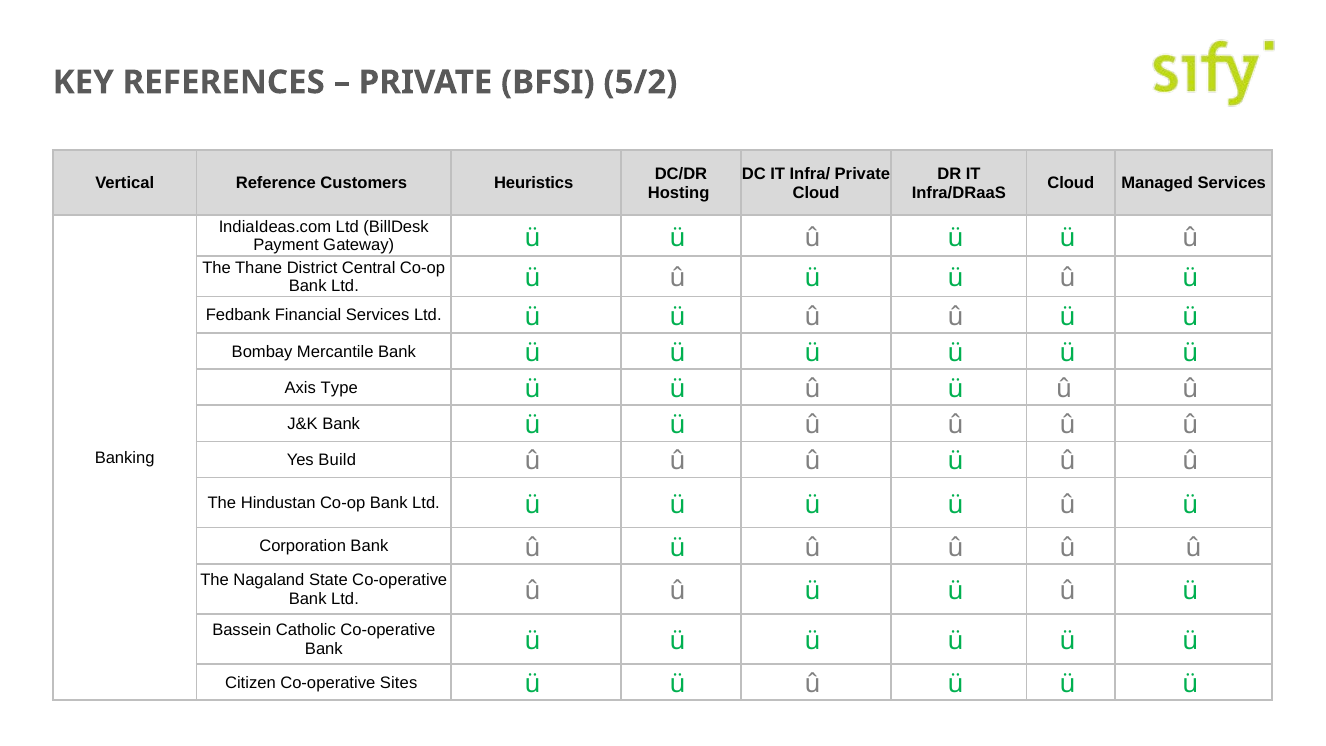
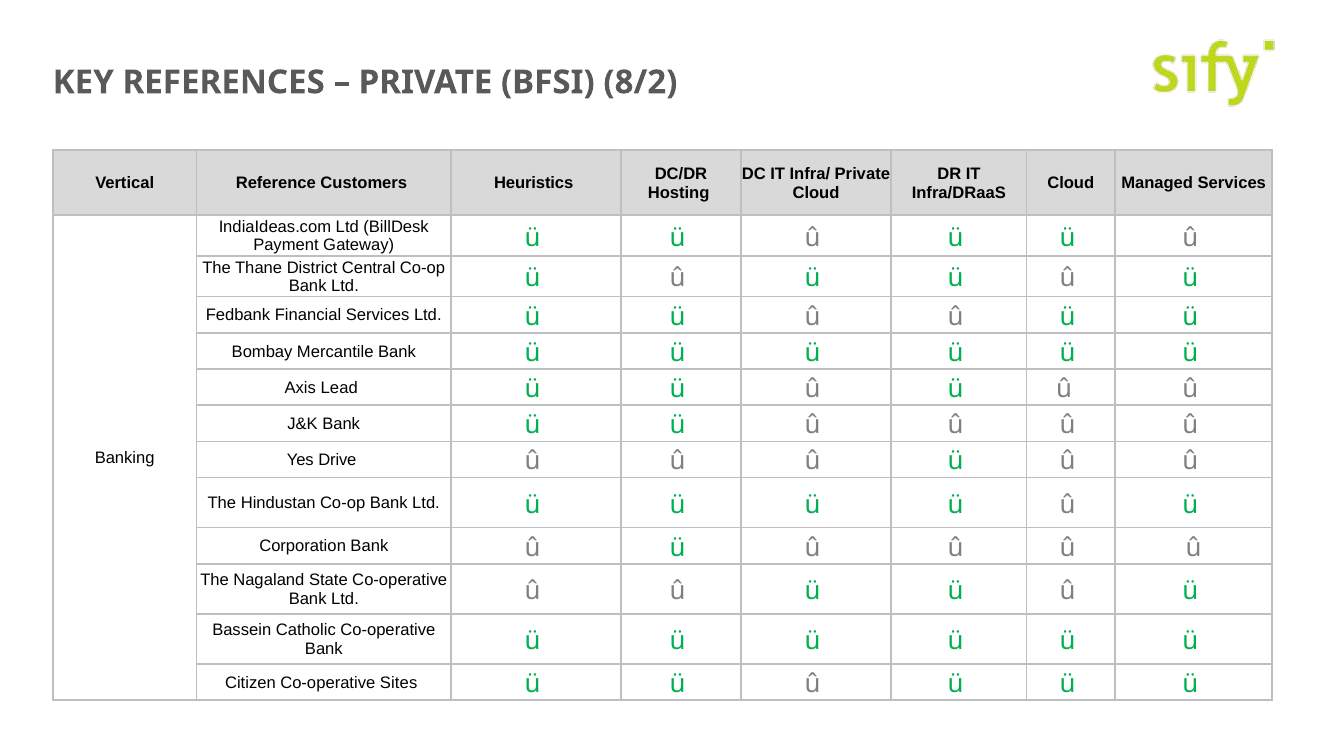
5/2: 5/2 -> 8/2
Type: Type -> Lead
Build: Build -> Drive
